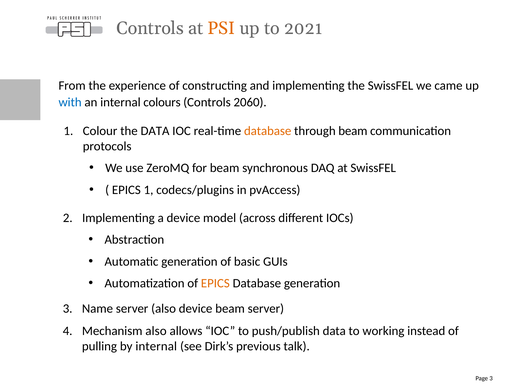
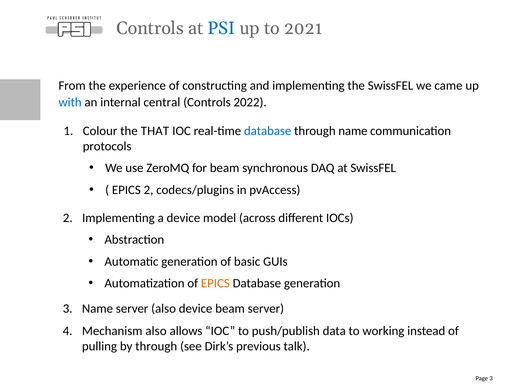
PSI colour: orange -> blue
colours: colours -> central
2060: 2060 -> 2022
the DATA: DATA -> THAT
database at (268, 131) colour: orange -> blue
through beam: beam -> name
EPICS 1: 1 -> 2
by internal: internal -> through
